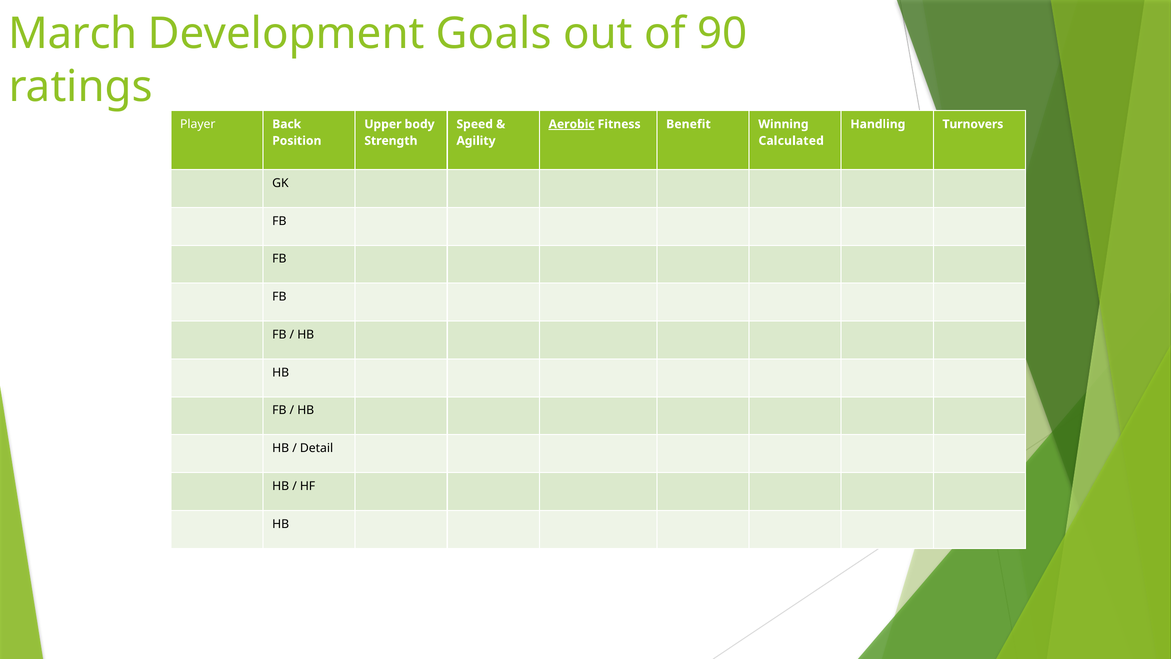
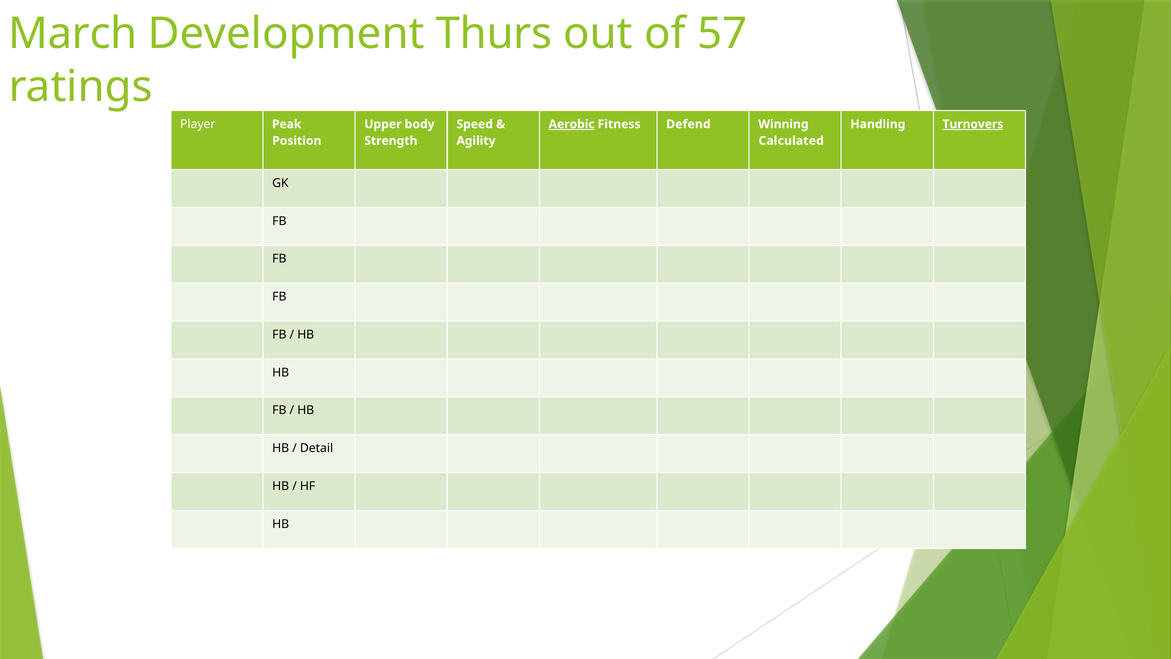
Goals: Goals -> Thurs
90: 90 -> 57
Back: Back -> Peak
Benefit: Benefit -> Defend
Turnovers underline: none -> present
